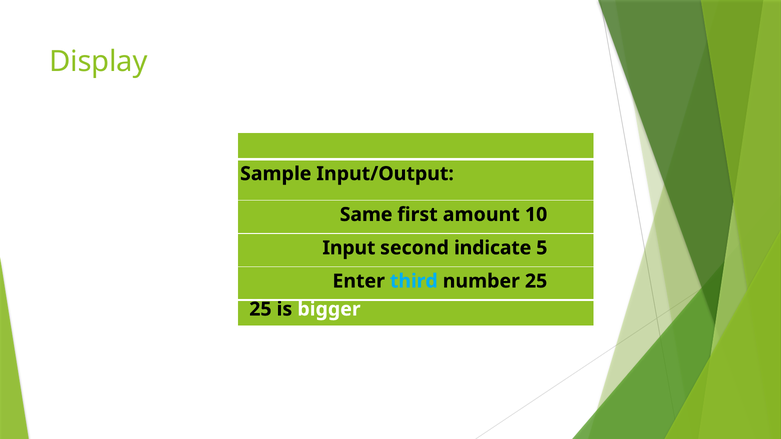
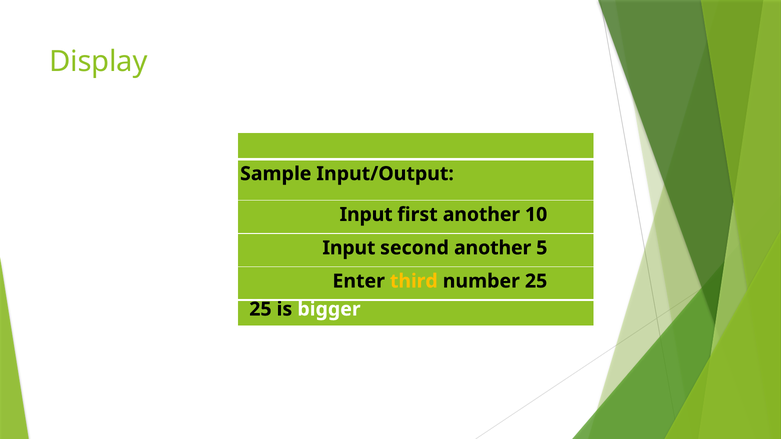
Same at (366, 215): Same -> Input
first amount: amount -> another
second indicate: indicate -> another
third colour: light blue -> yellow
